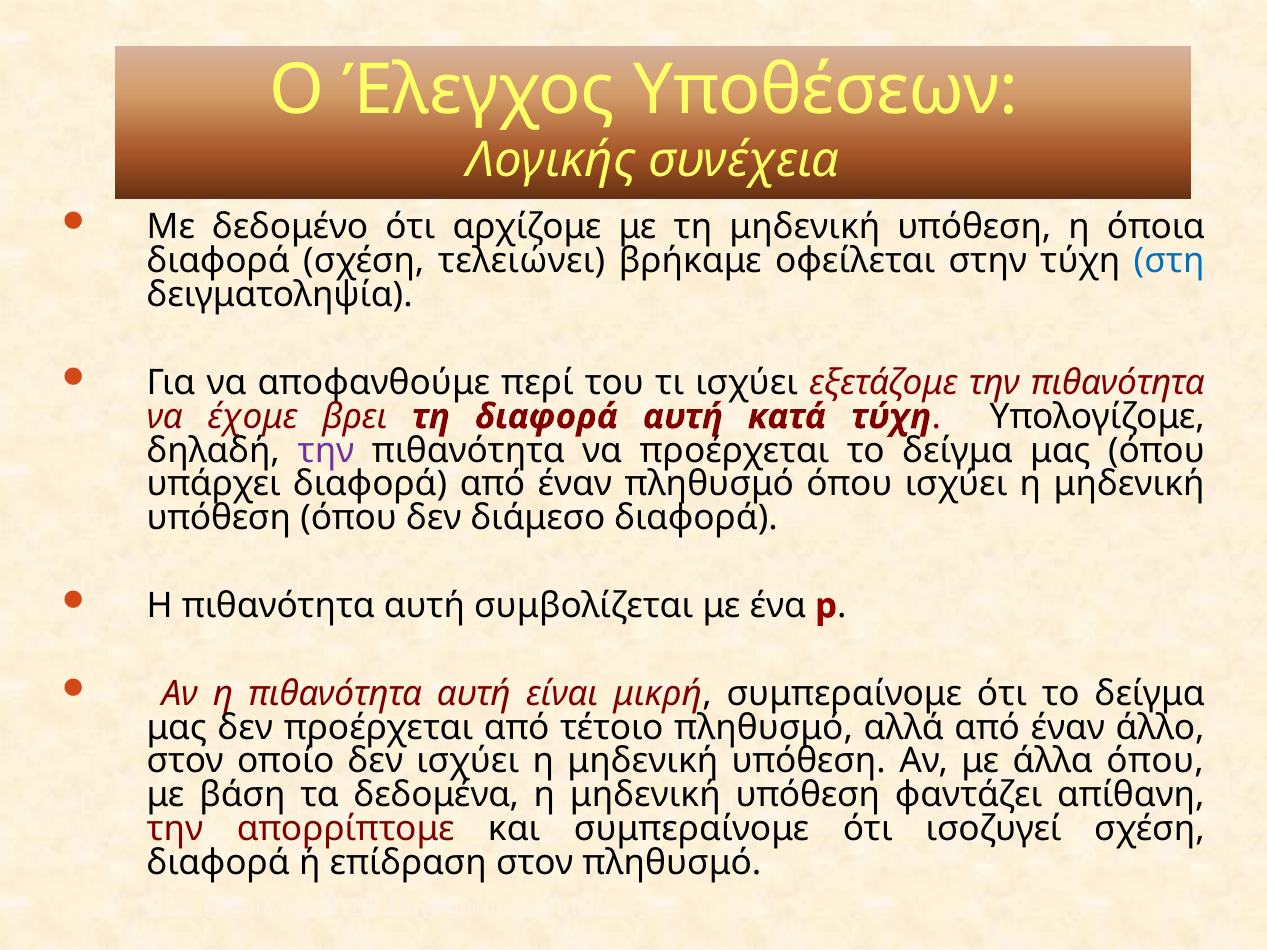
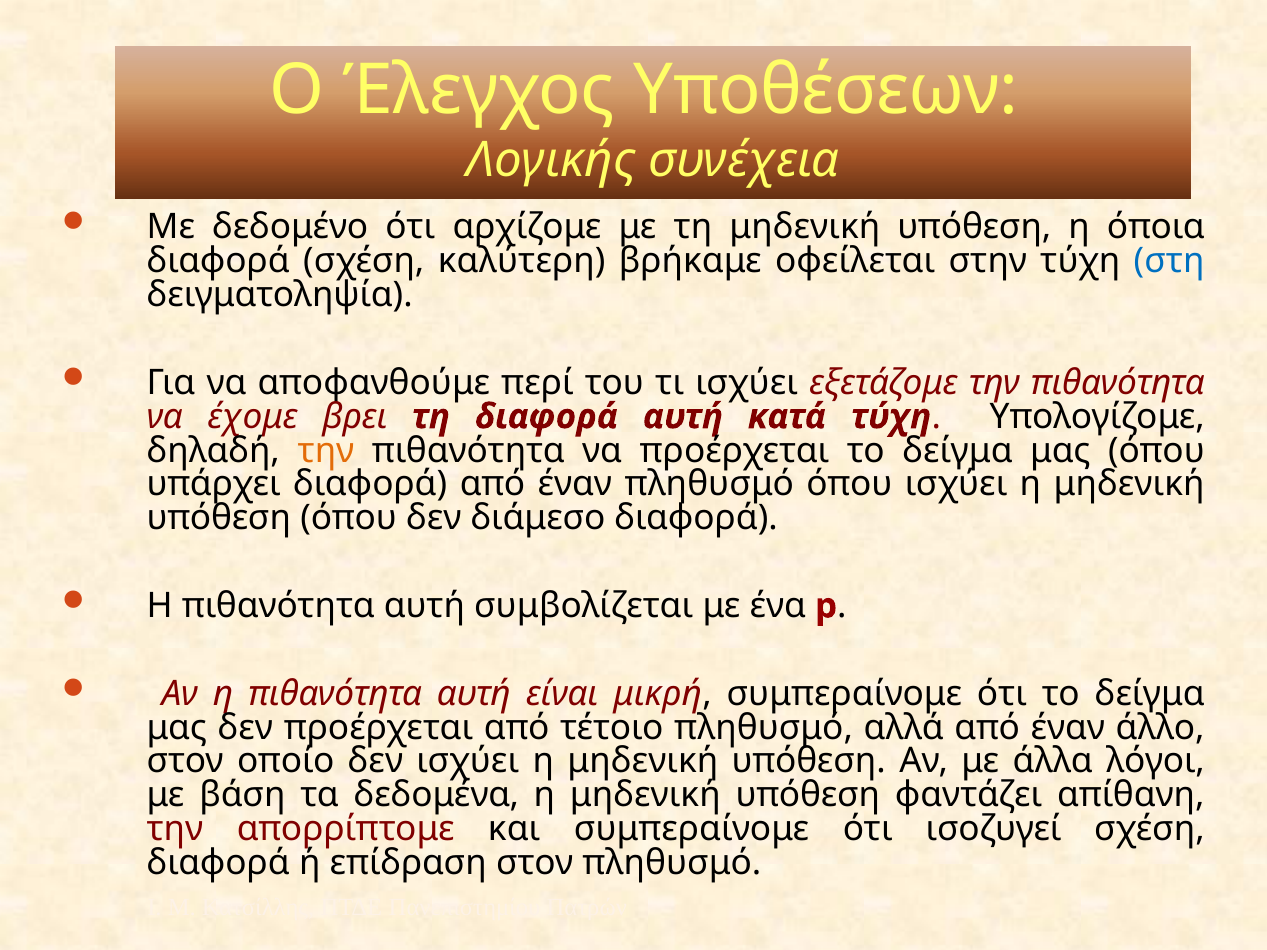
τελειώνει: τελειώνει -> καλύτερη
την at (326, 451) colour: purple -> orange
άλλα όπου: όπου -> λόγοι
